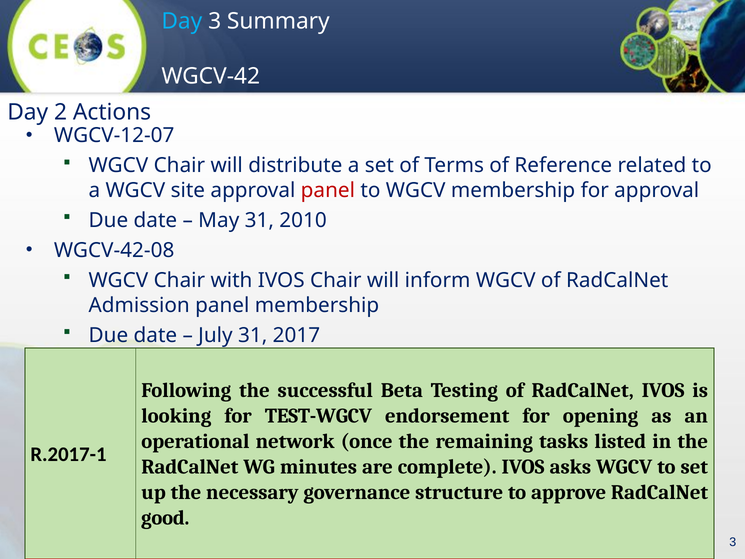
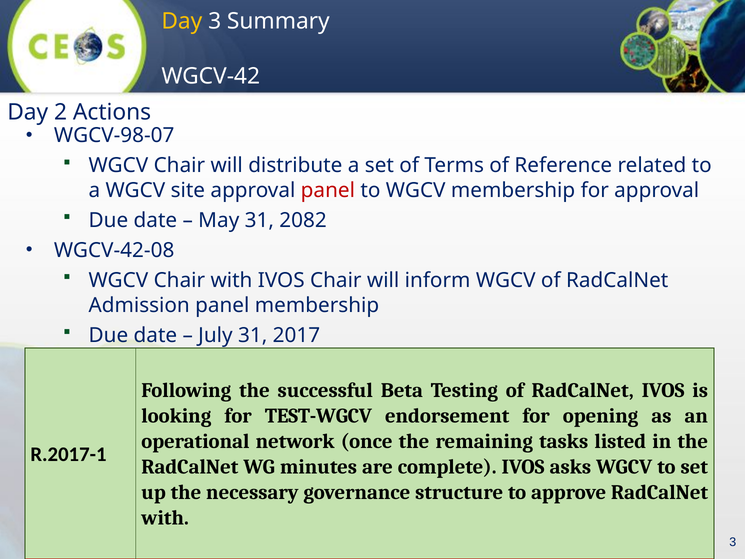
Day at (182, 21) colour: light blue -> yellow
WGCV-12-07: WGCV-12-07 -> WGCV-98-07
2010: 2010 -> 2082
good at (165, 518): good -> with
